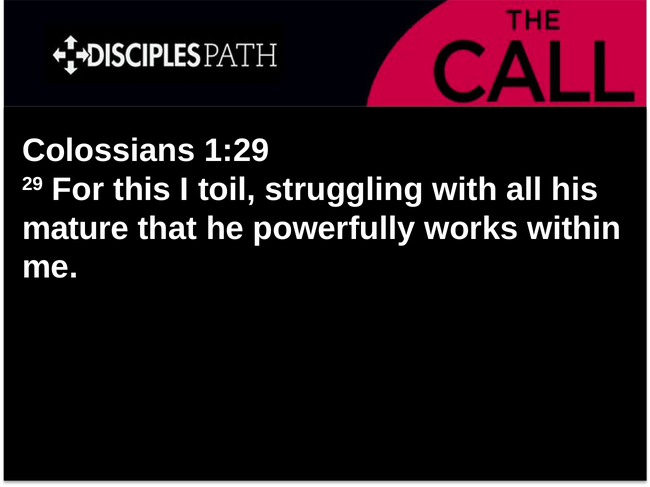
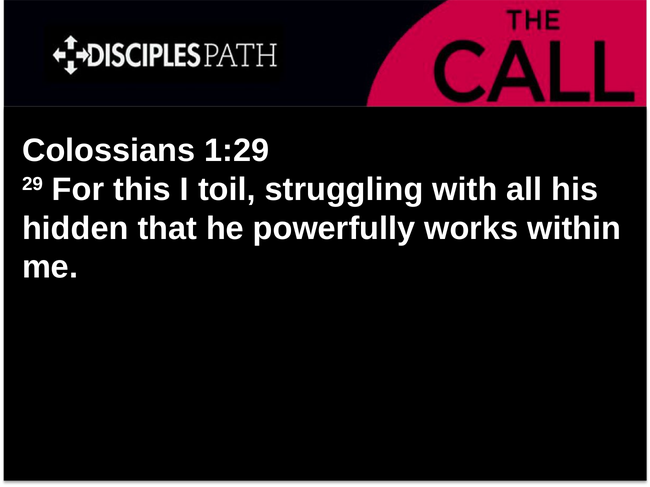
mature: mature -> hidden
